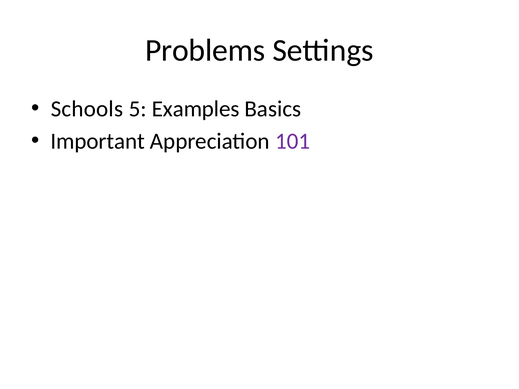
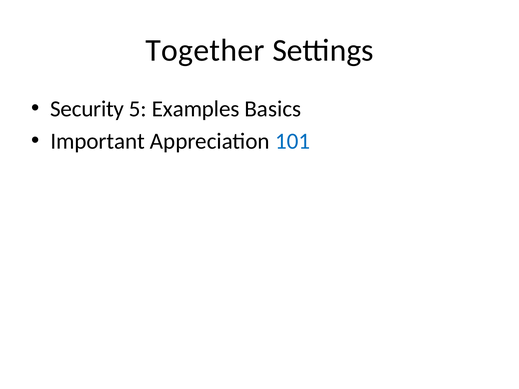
Problems: Problems -> Together
Schools: Schools -> Security
101 colour: purple -> blue
